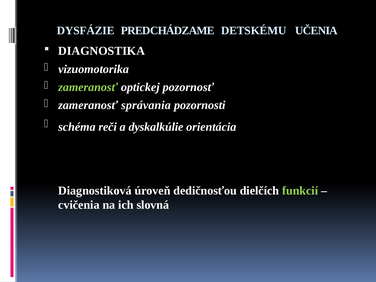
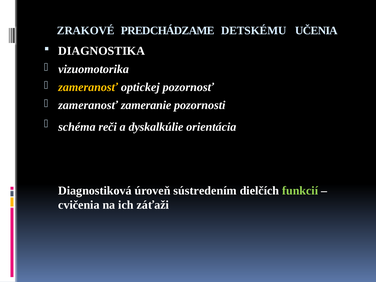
DYSFÁZIE: DYSFÁZIE -> ZRAKOVÉ
zameranosť at (88, 87) colour: light green -> yellow
správania: správania -> zameranie
dedičnosťou: dedičnosťou -> sústredením
slovná: slovná -> záťaži
